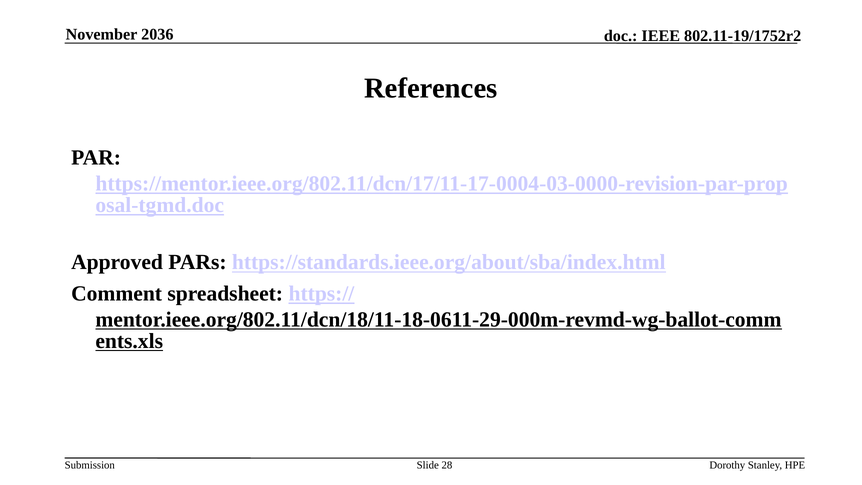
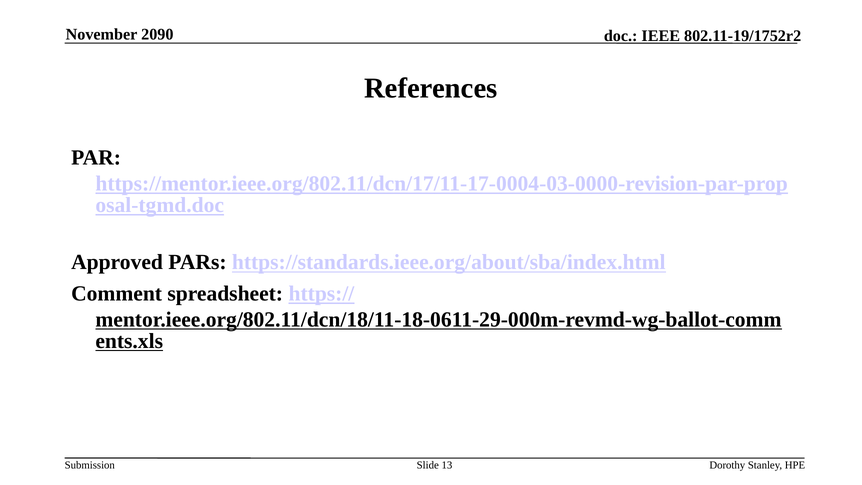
2036: 2036 -> 2090
28: 28 -> 13
